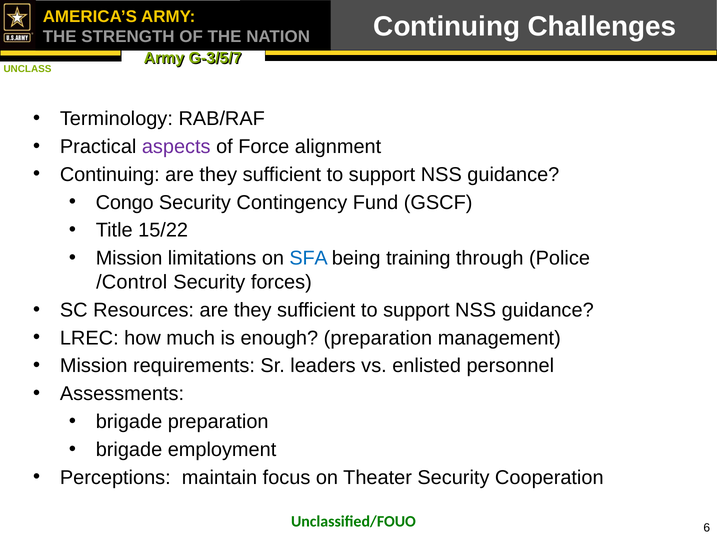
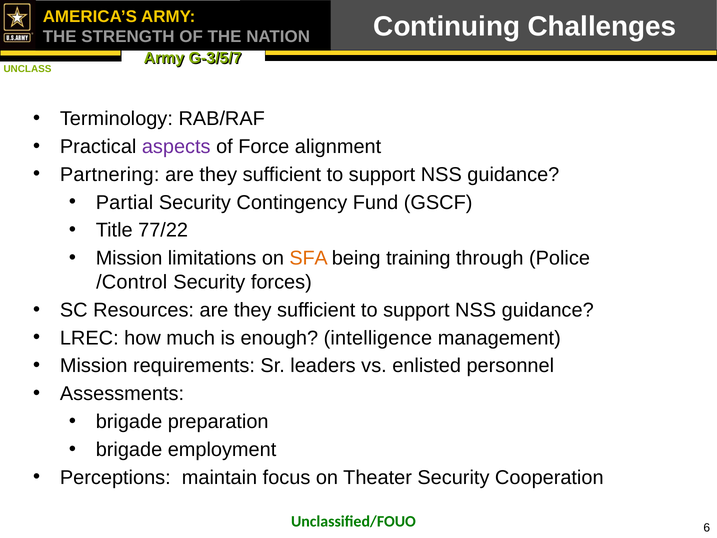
Continuing at (110, 174): Continuing -> Partnering
Congo: Congo -> Partial
15/22: 15/22 -> 77/22
SFA colour: blue -> orange
enough preparation: preparation -> intelligence
